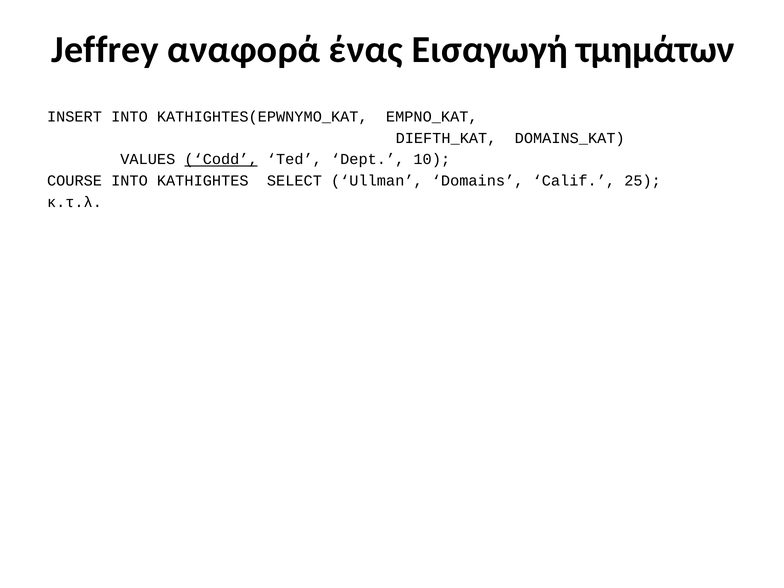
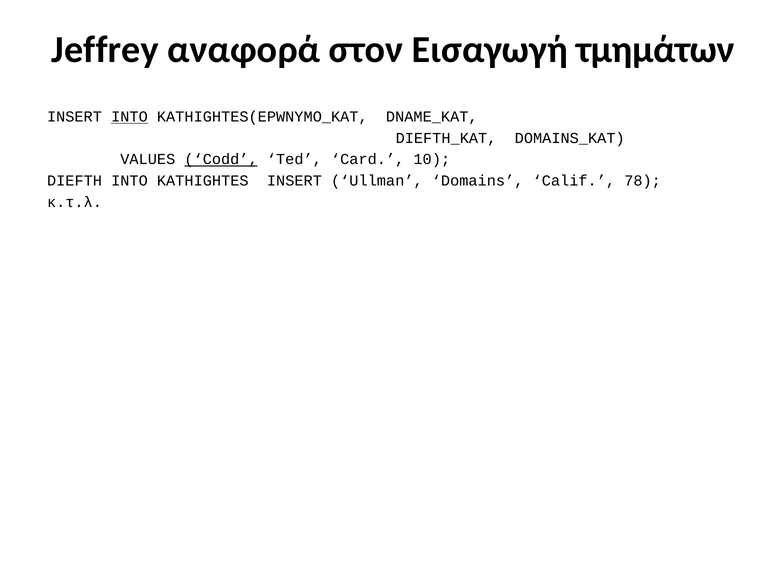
ένας: ένας -> στον
INTO at (129, 117) underline: none -> present
EMPNO_KAT: EMPNO_KAT -> DNAME_KAT
Dept: Dept -> Card
COURSE: COURSE -> DIEFTH
KATHIGHTES SELECT: SELECT -> INSERT
25: 25 -> 78
